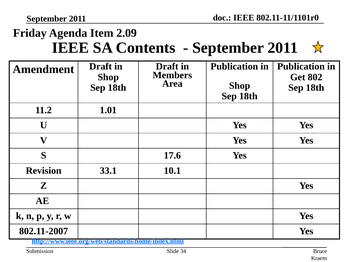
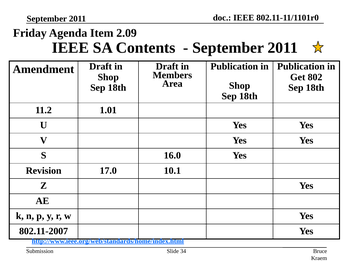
17.6: 17.6 -> 16.0
33.1: 33.1 -> 17.0
